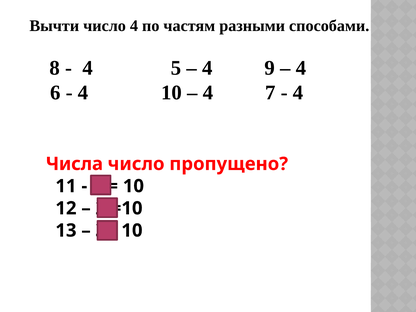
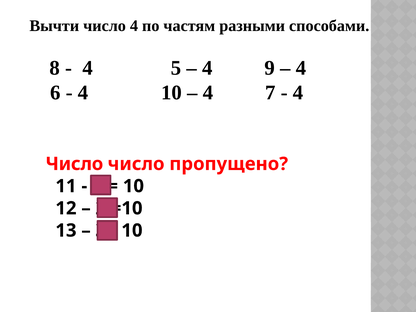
Числа at (74, 164): Числа -> Число
